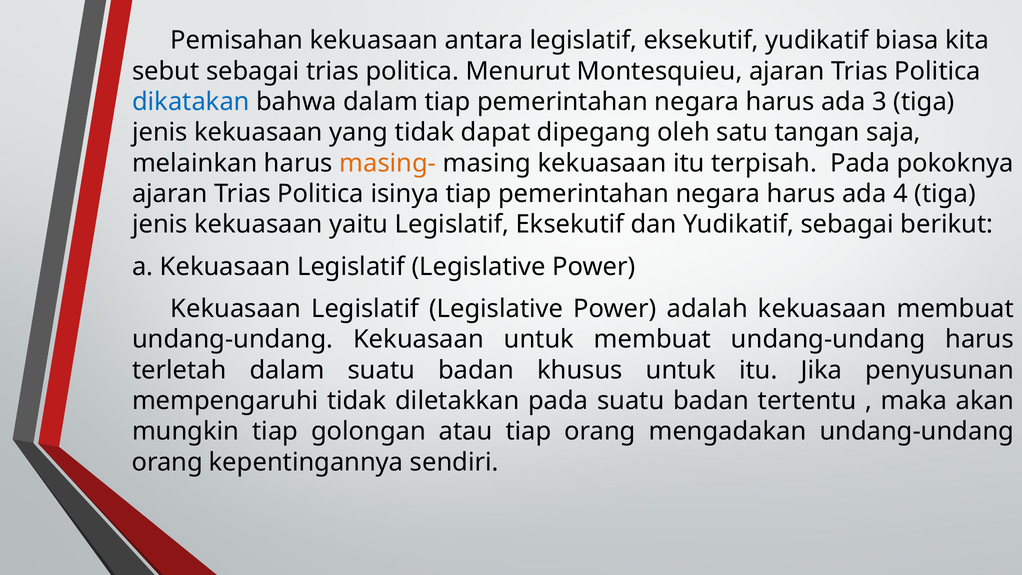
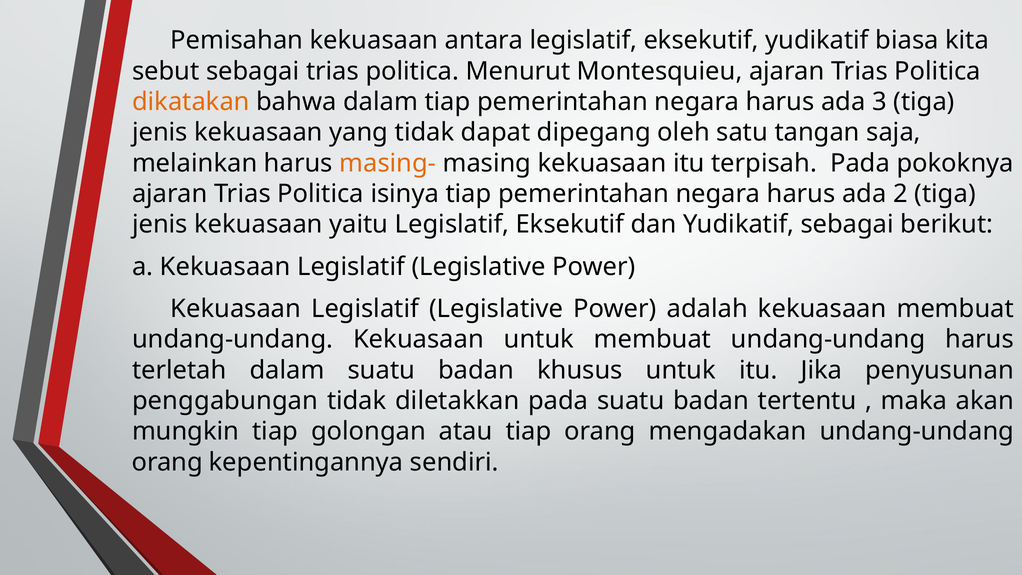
dikatakan colour: blue -> orange
4: 4 -> 2
mempengaruhi: mempengaruhi -> penggabungan
